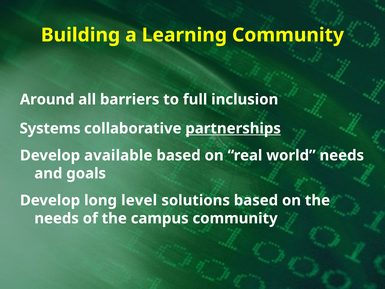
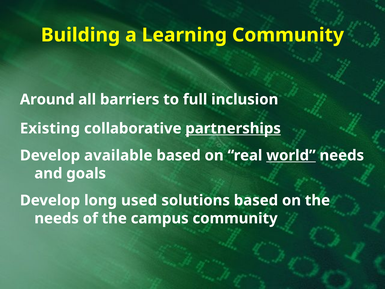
Systems: Systems -> Existing
world underline: none -> present
level: level -> used
